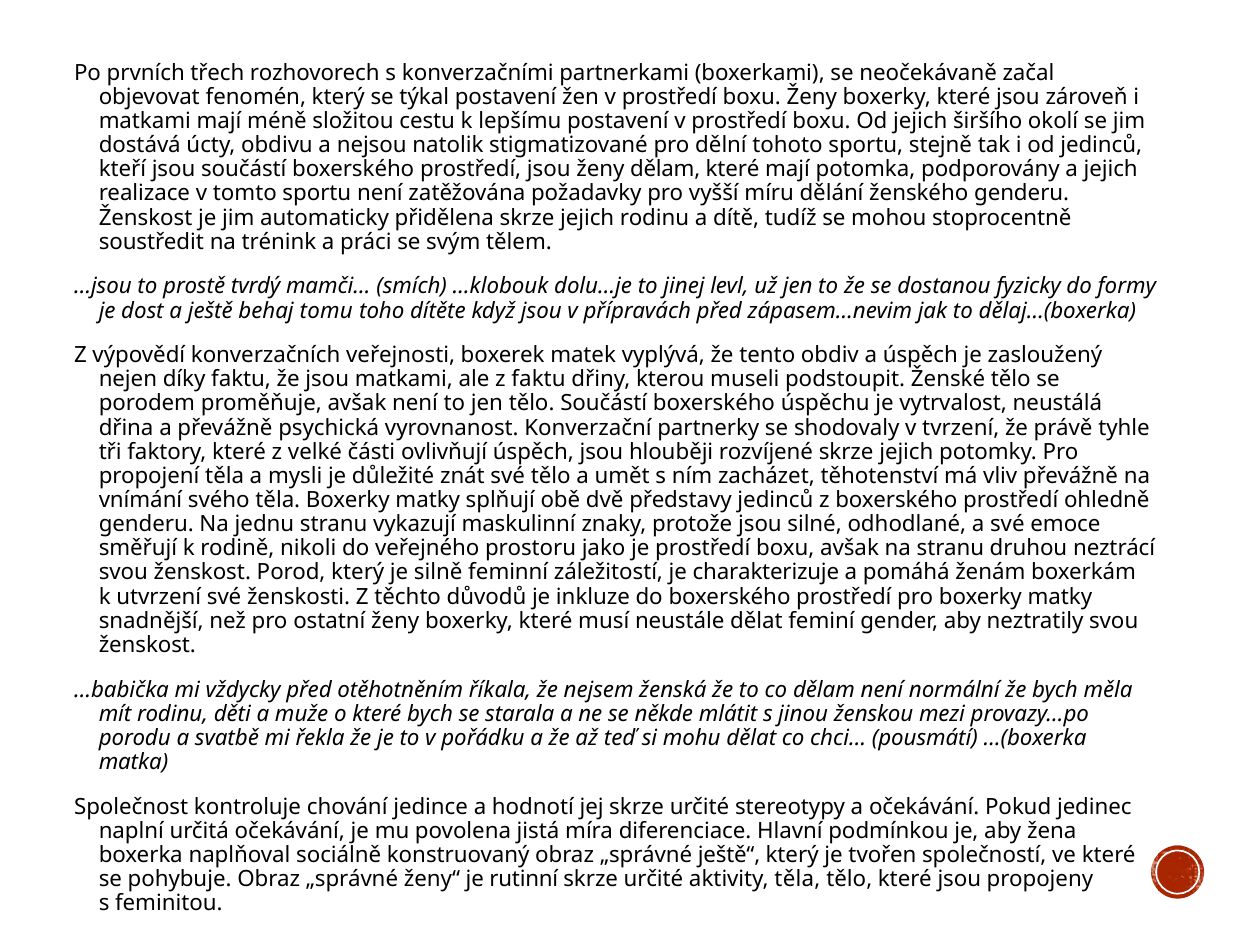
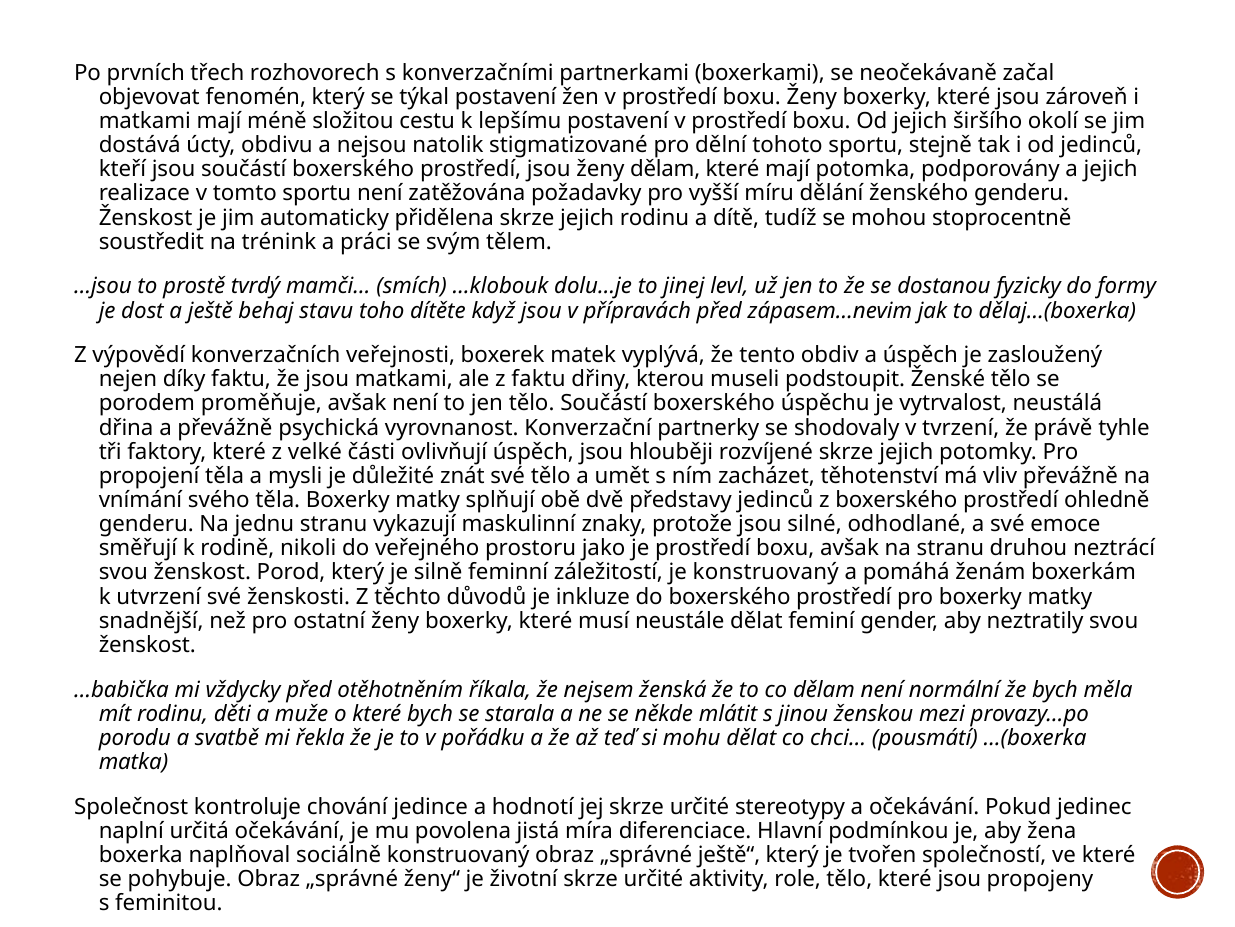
tomu: tomu -> stavu
je charakterizuje: charakterizuje -> konstruovaný
rutinní: rutinní -> životní
aktivity těla: těla -> role
